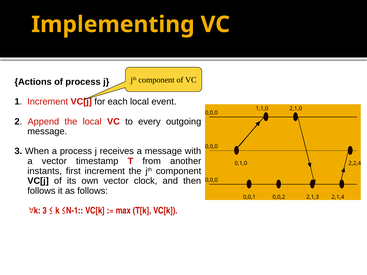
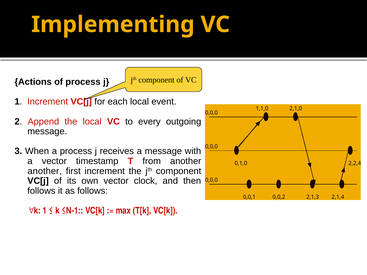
instants at (45, 171): instants -> another
k 3: 3 -> 1
